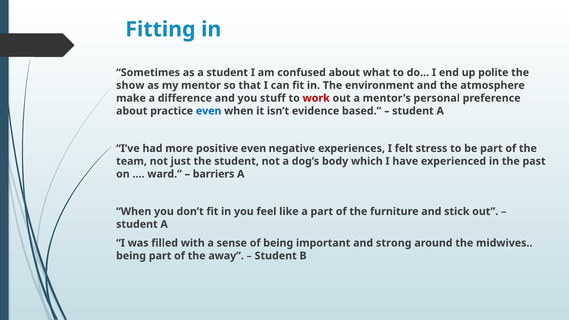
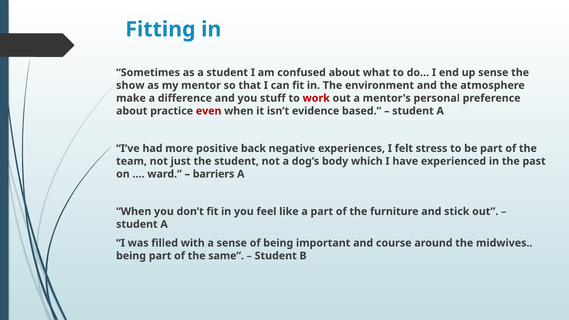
up polite: polite -> sense
even at (209, 111) colour: blue -> red
positive even: even -> back
strong: strong -> course
away: away -> same
